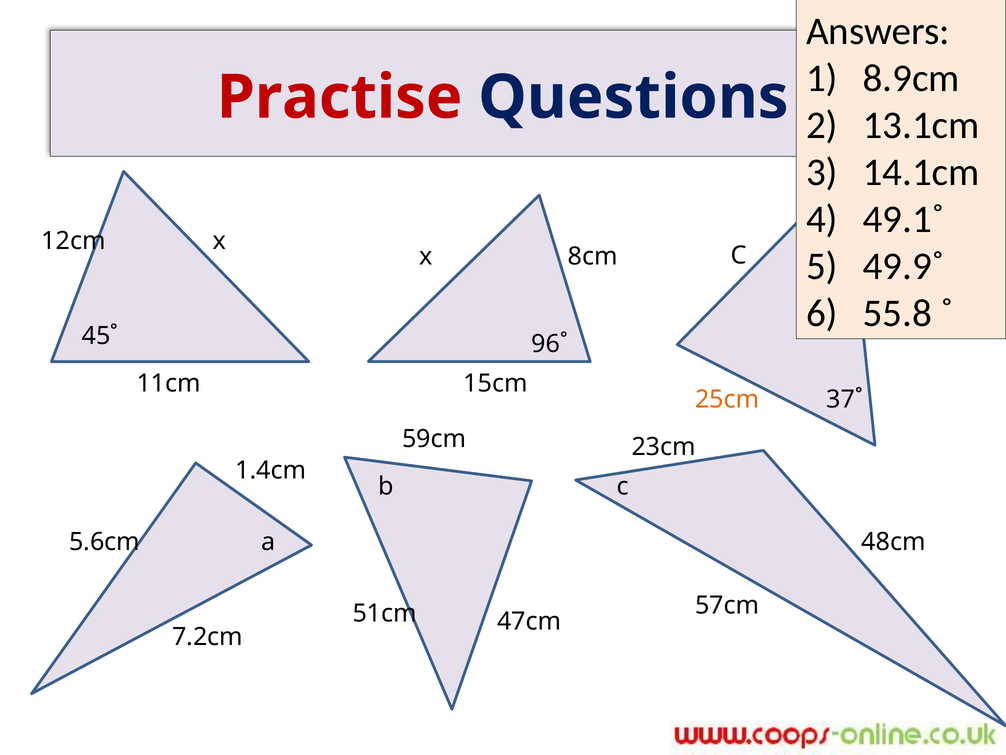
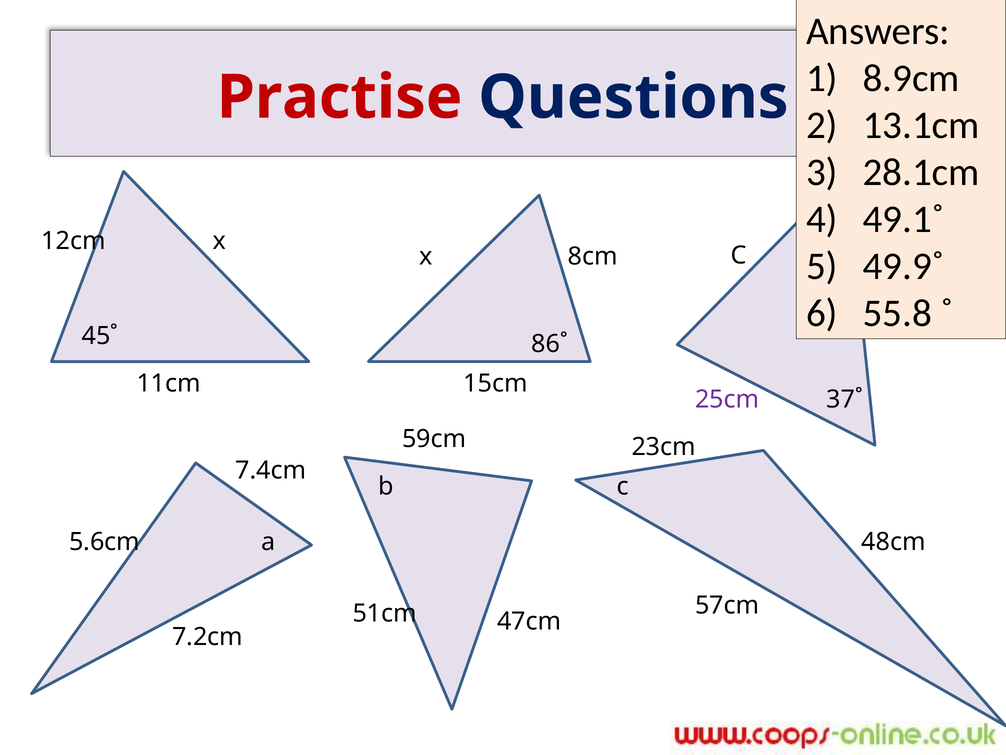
14.1cm: 14.1cm -> 28.1cm
96˚: 96˚ -> 86˚
25cm colour: orange -> purple
1.4cm: 1.4cm -> 7.4cm
